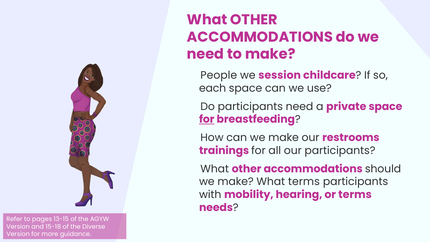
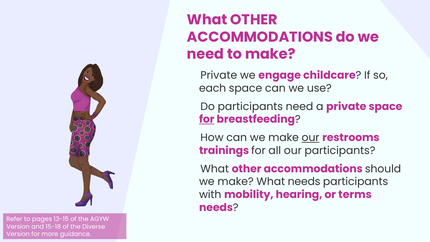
People at (219, 75): People -> Private
session: session -> engage
our at (311, 138) underline: none -> present
What terms: terms -> needs
